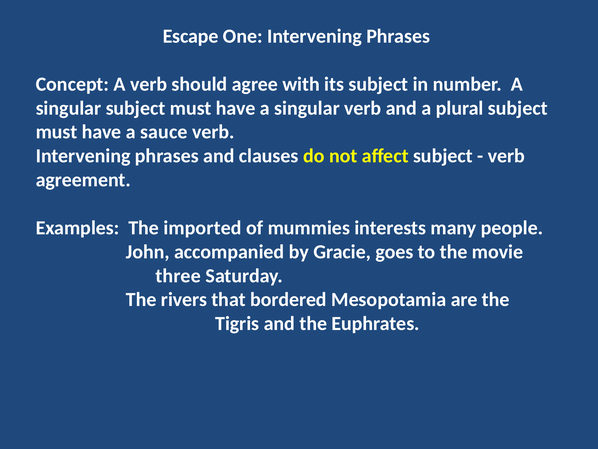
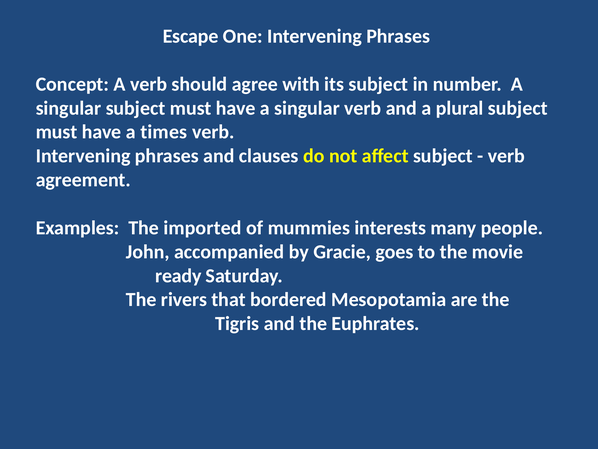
sauce: sauce -> times
three: three -> ready
